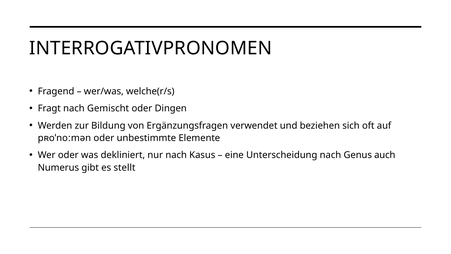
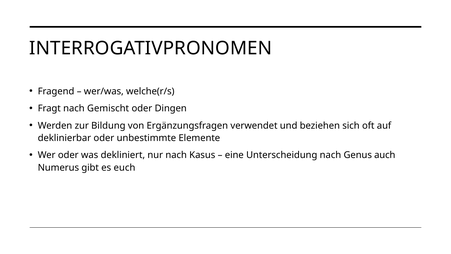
pʀoˈnoːmən: pʀoˈnoːmən -> deklinierbar
stellt: stellt -> euch
